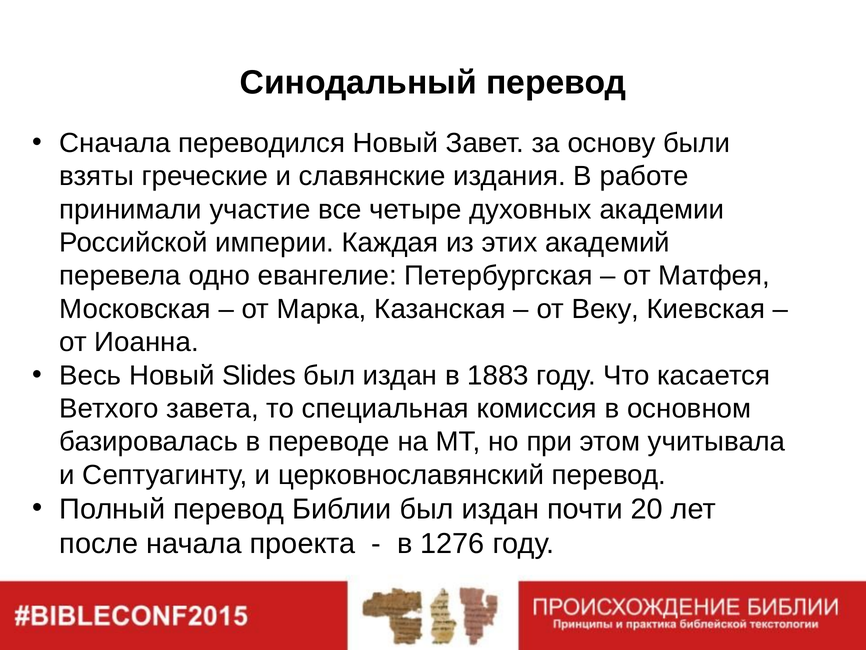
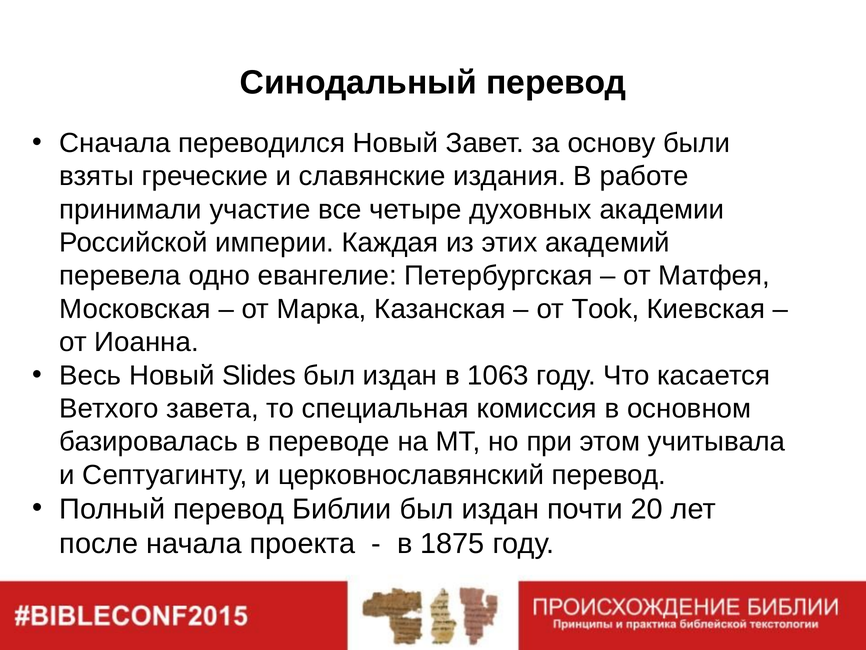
Веку: Веку -> Took
1883: 1883 -> 1063
1276: 1276 -> 1875
